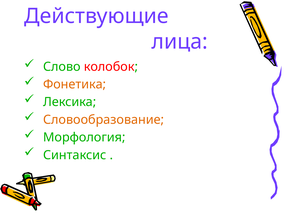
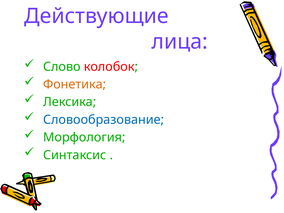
Словообразование colour: orange -> blue
